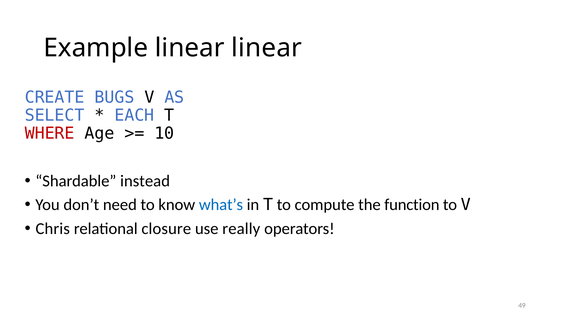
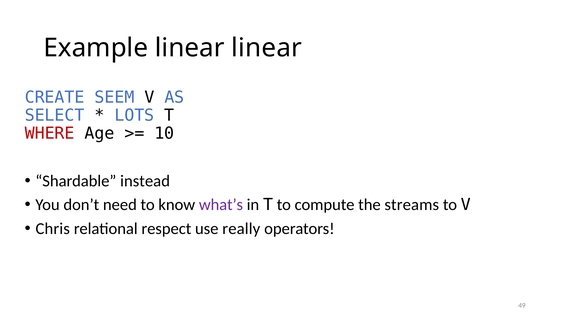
BUGS: BUGS -> SEEM
EACH: EACH -> LOTS
what’s colour: blue -> purple
function: function -> streams
closure: closure -> respect
